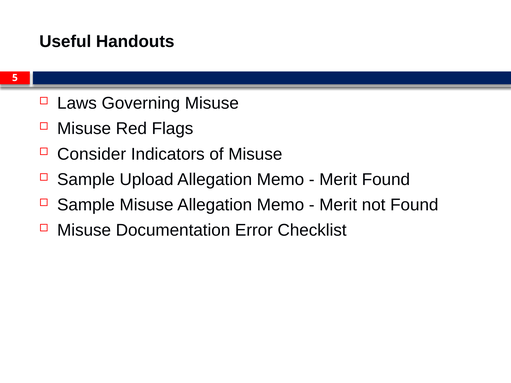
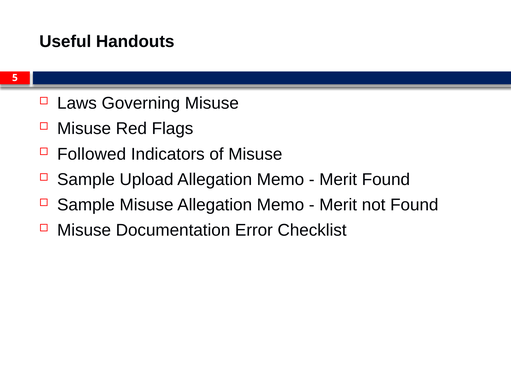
Consider: Consider -> Followed
